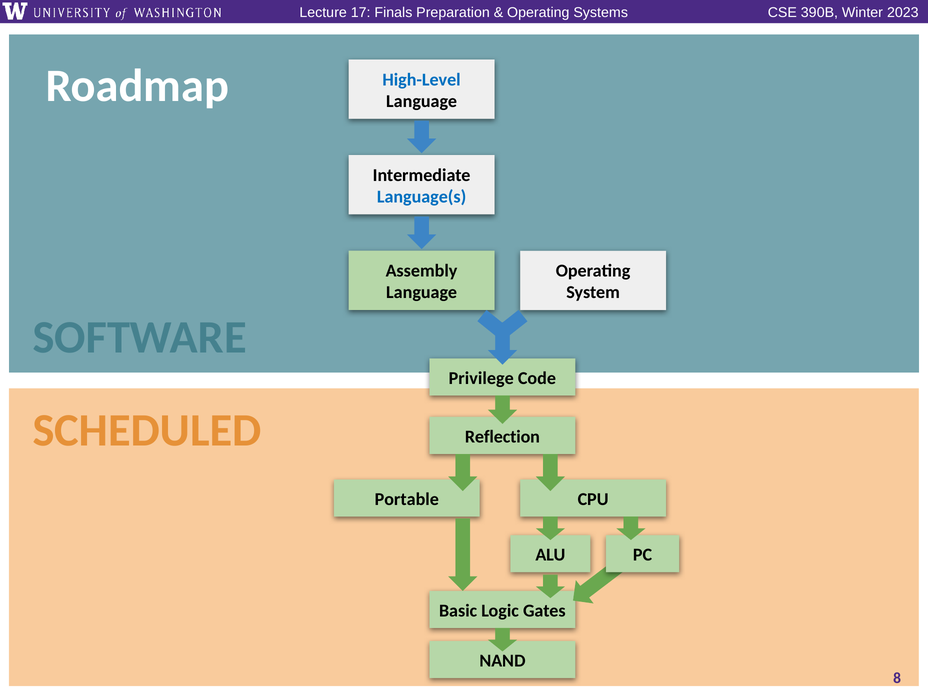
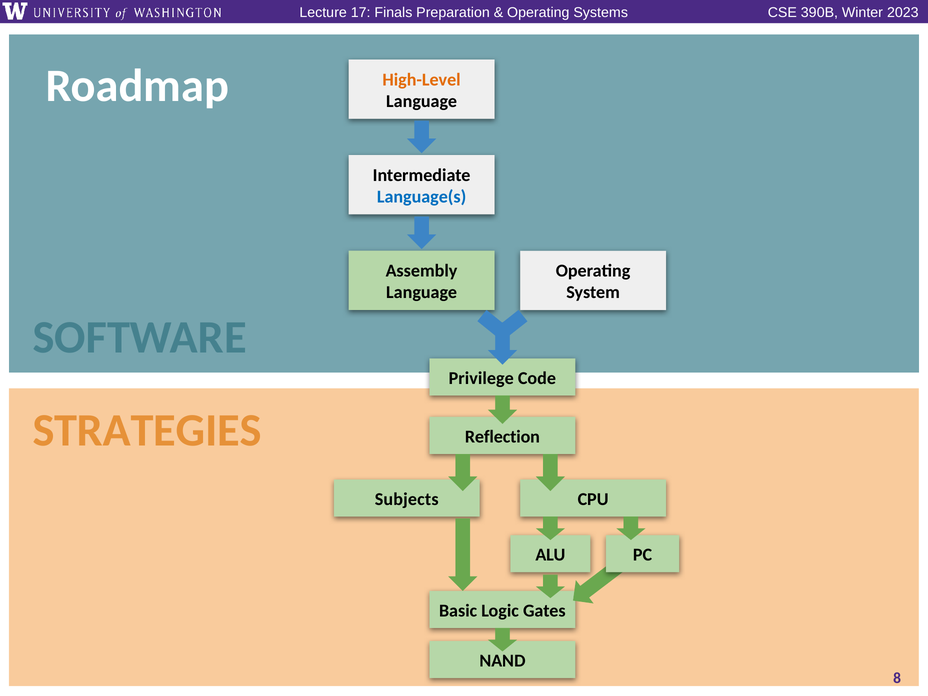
High-Level colour: blue -> orange
SCHEDULED: SCHEDULED -> STRATEGIES
Portable: Portable -> Subjects
